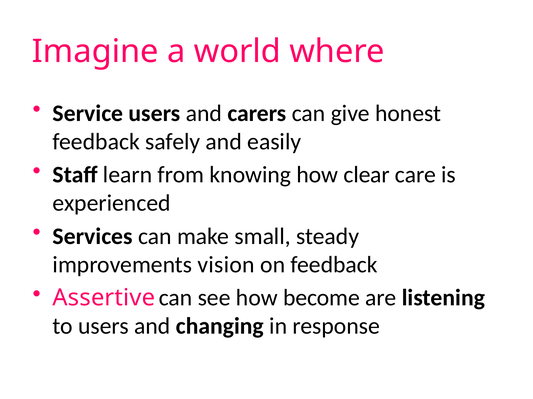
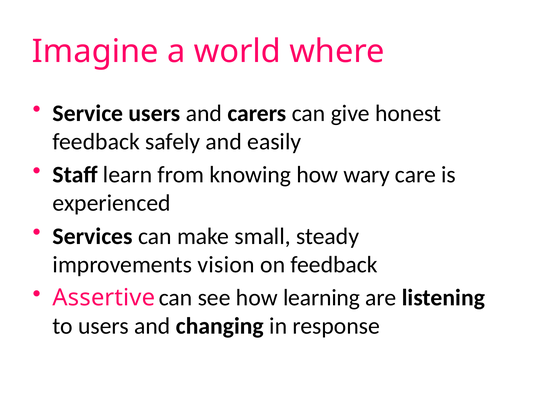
clear: clear -> wary
become: become -> learning
